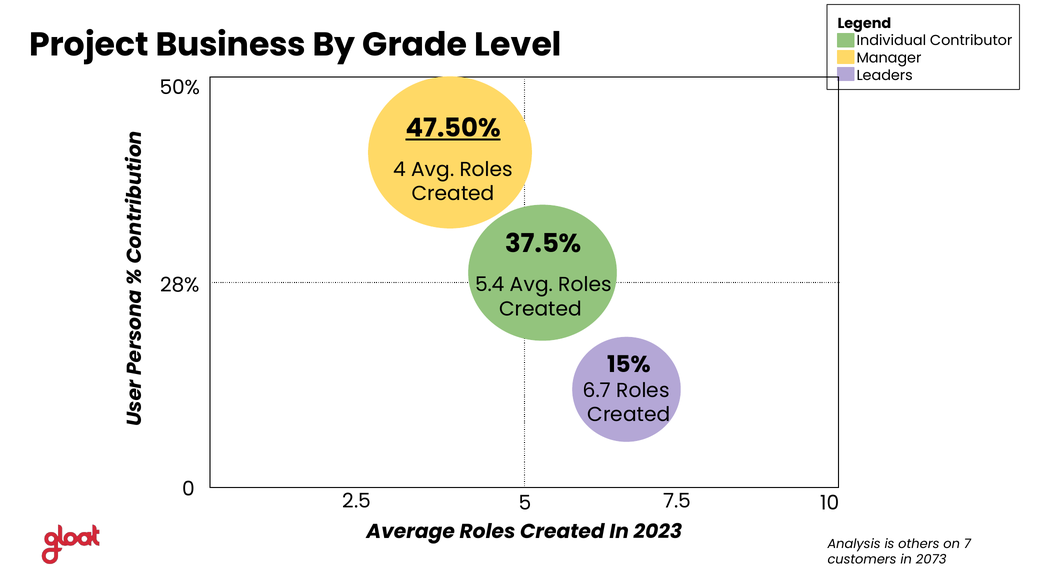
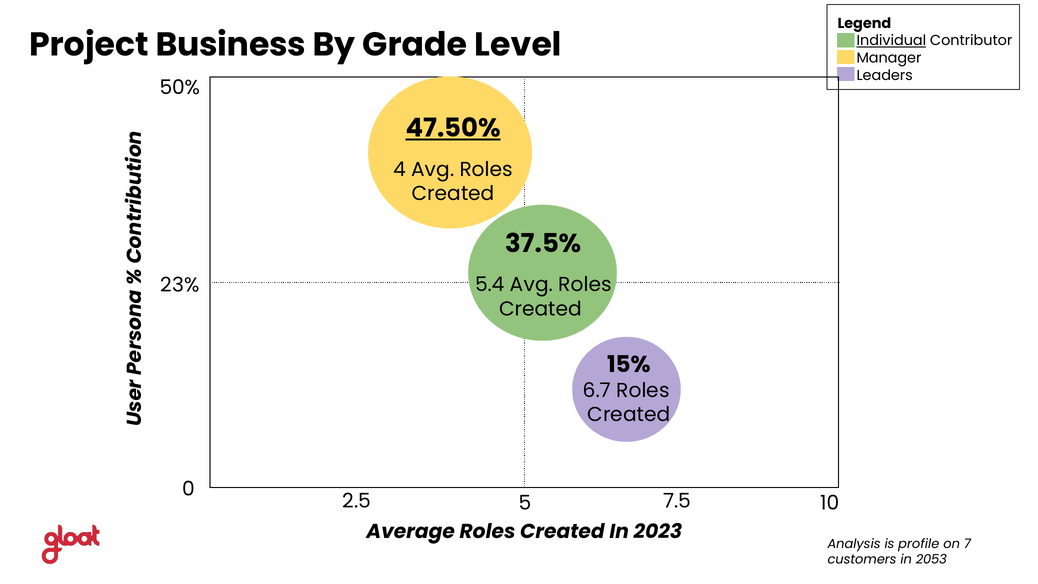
Individual underline: none -> present
28%: 28% -> 23%
others: others -> profile
2073: 2073 -> 2053
